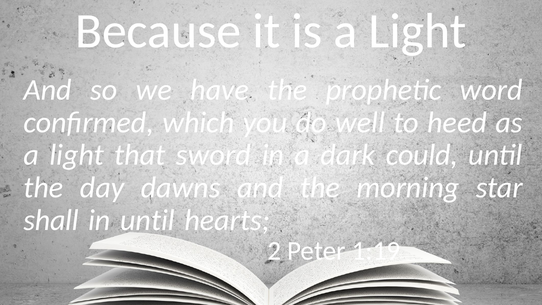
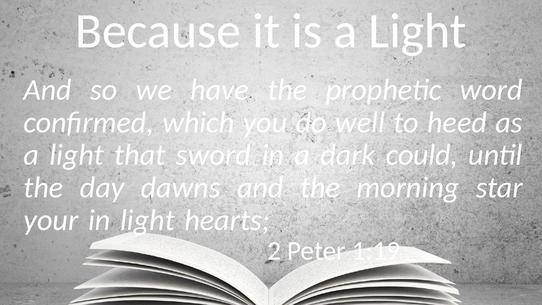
shall: shall -> your
in until: until -> light
